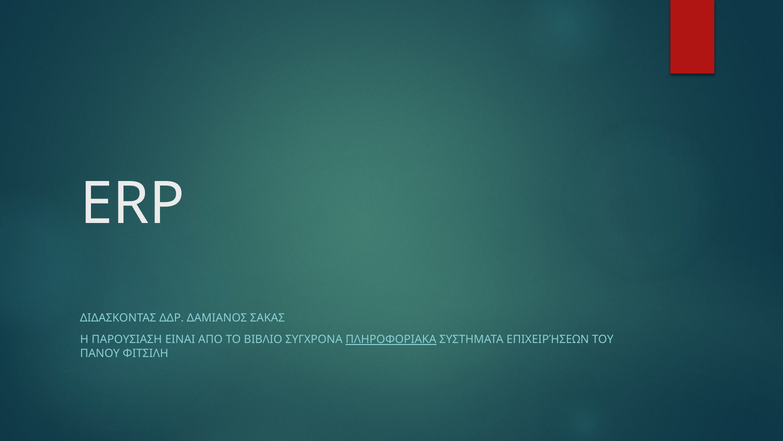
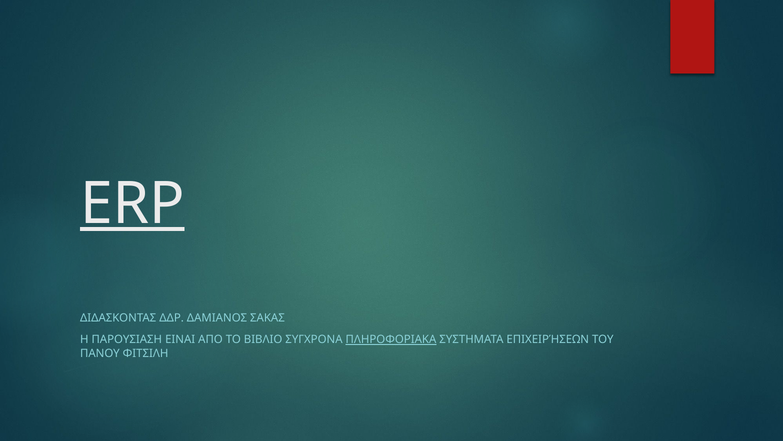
ERP underline: none -> present
